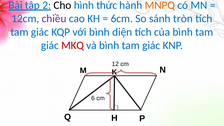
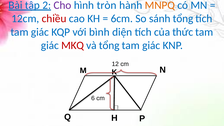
Cho colour: black -> purple
thức: thức -> tròn
chiều colour: purple -> red
sánh tròn: tròn -> tổng
của bình: bình -> thức
và bình: bình -> tổng
